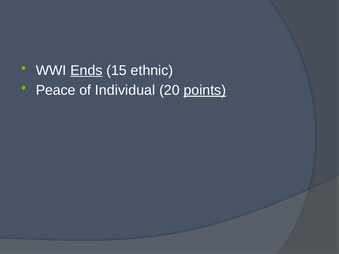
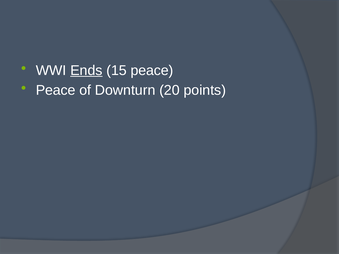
15 ethnic: ethnic -> peace
Individual: Individual -> Downturn
points underline: present -> none
